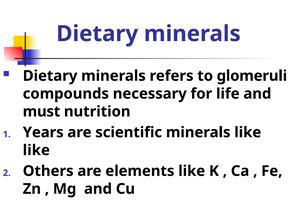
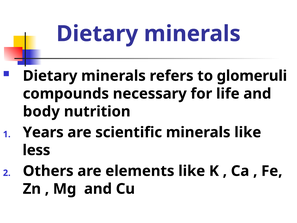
must: must -> body
like at (36, 150): like -> less
